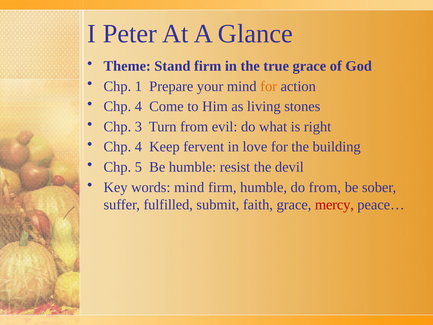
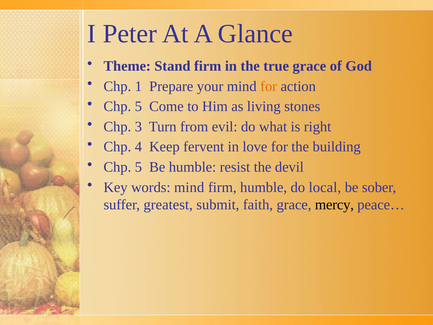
4 at (138, 106): 4 -> 5
do from: from -> local
fulfilled: fulfilled -> greatest
mercy colour: red -> black
